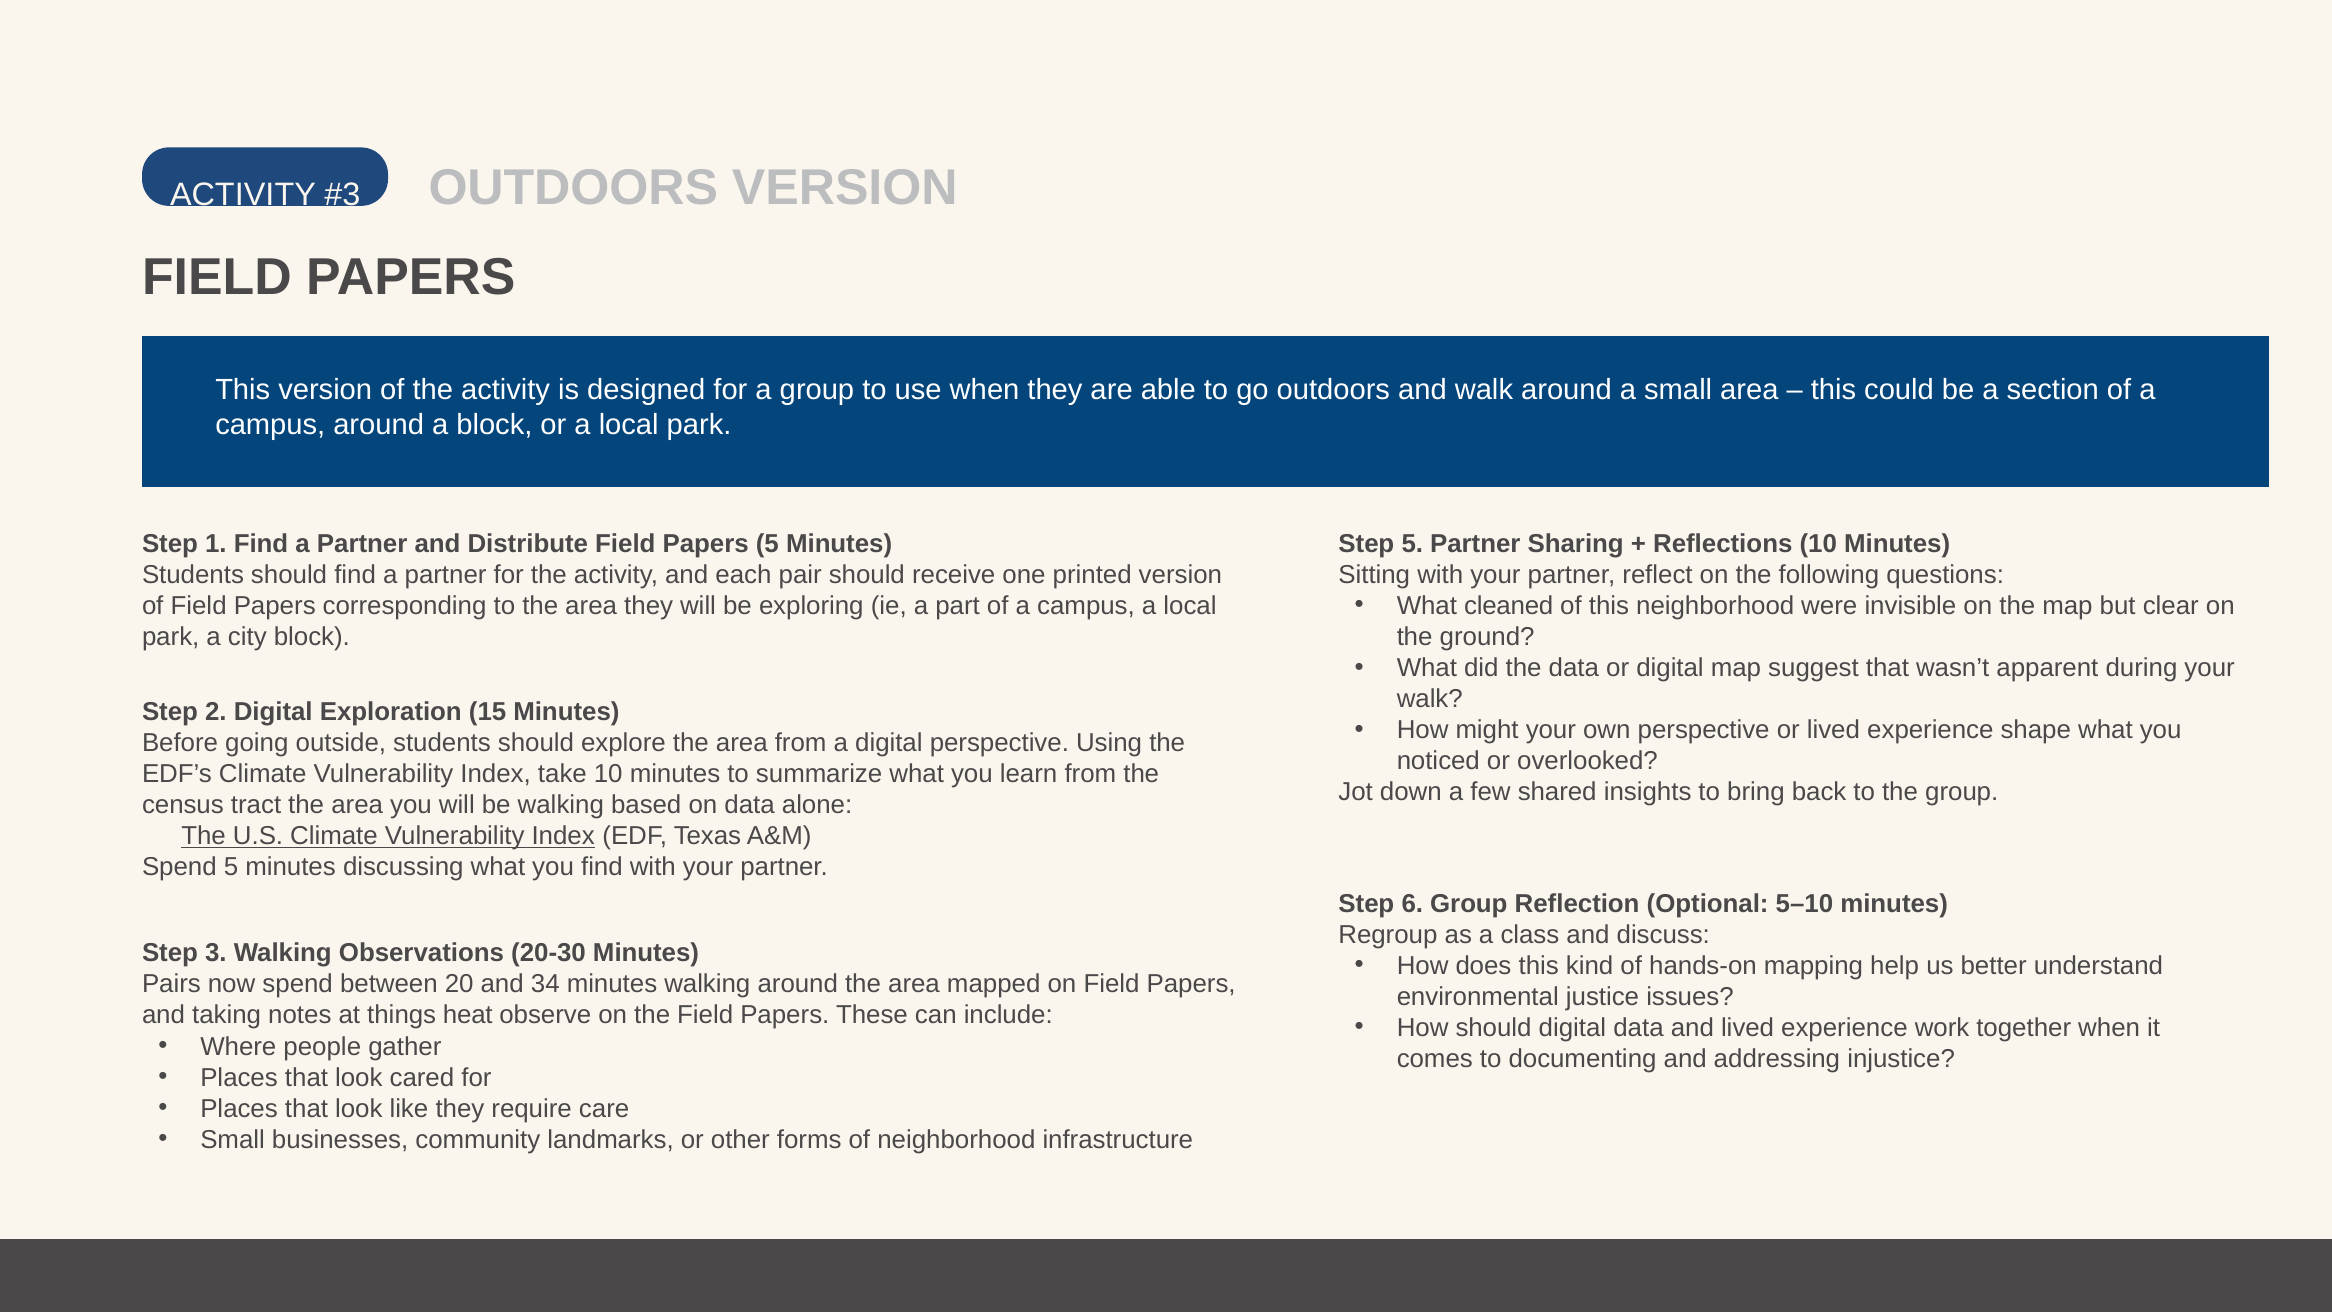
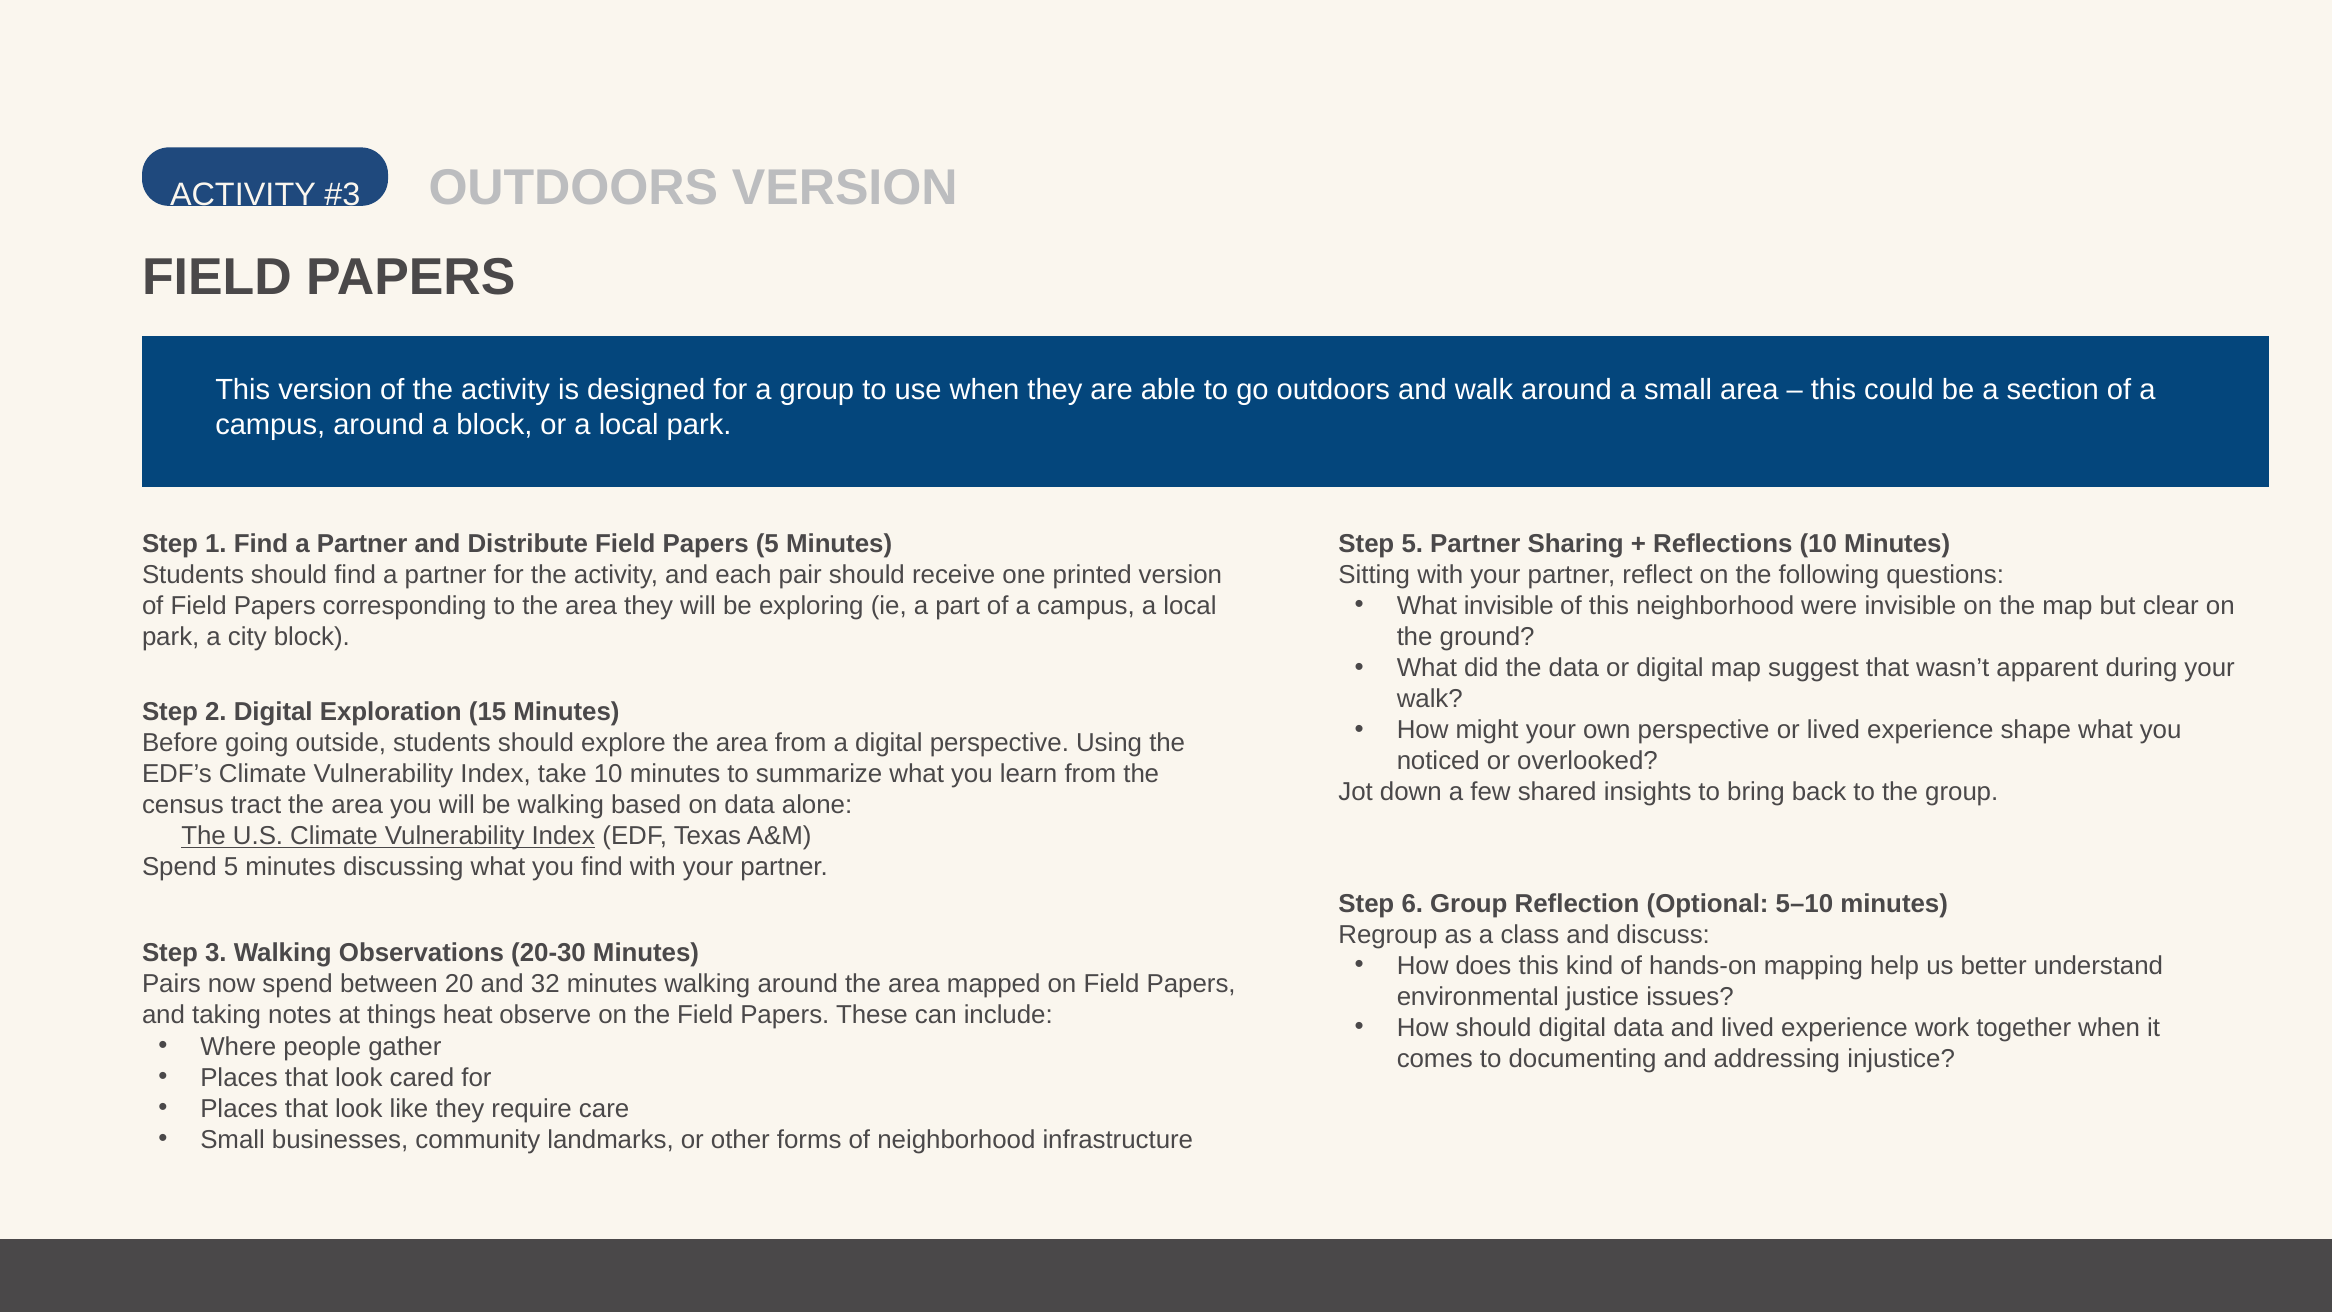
What cleaned: cleaned -> invisible
34: 34 -> 32
